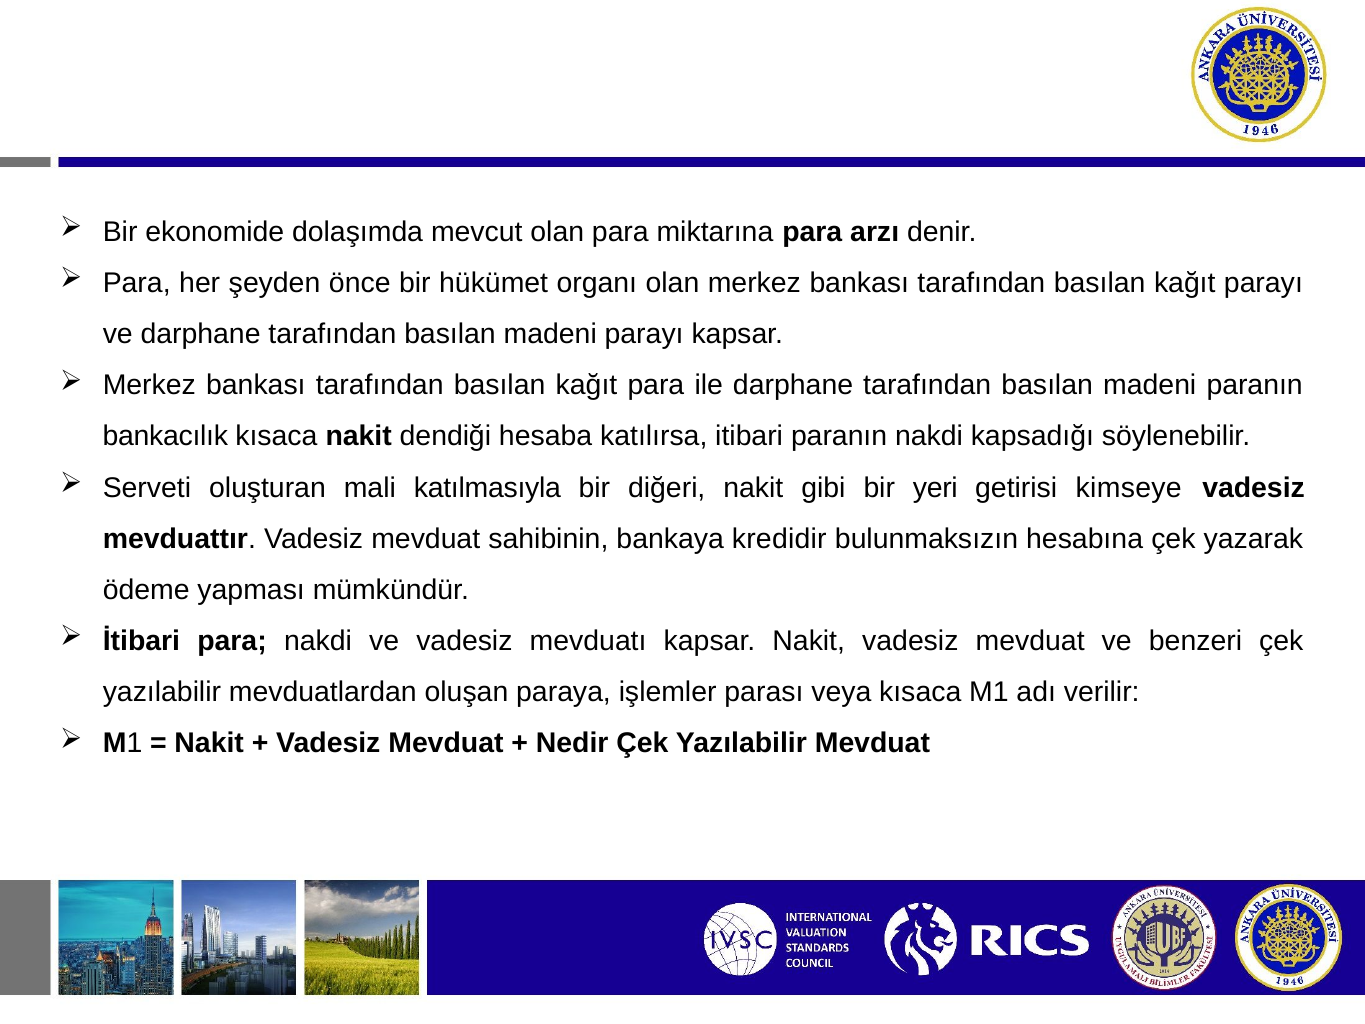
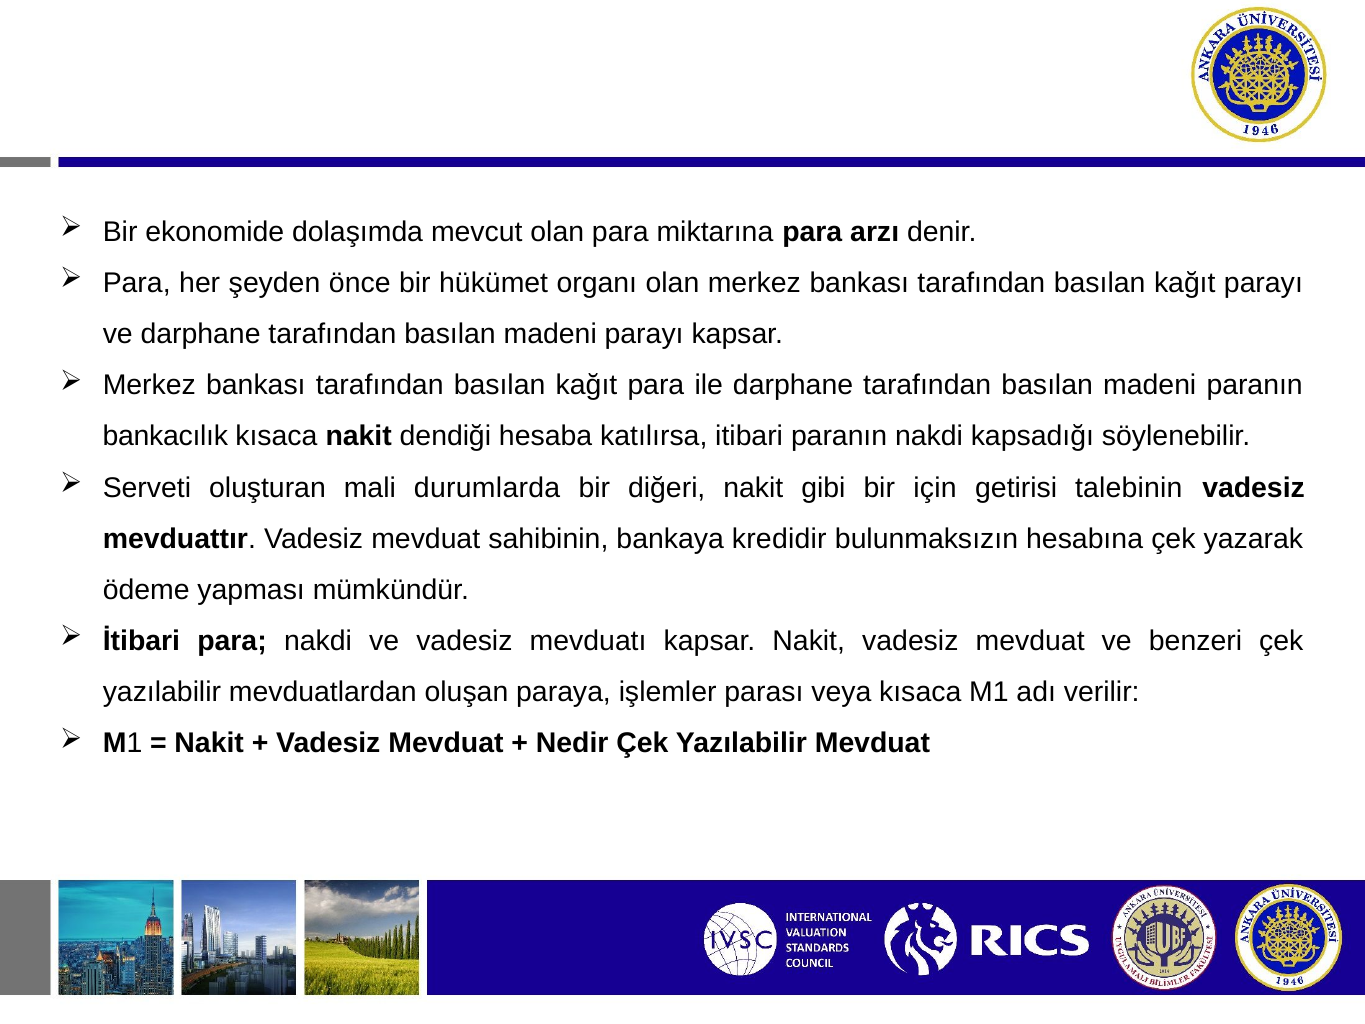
katılmasıyla: katılmasıyla -> durumlarda
yeri: yeri -> için
kimseye: kimseye -> talebinin
